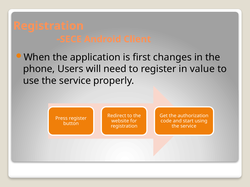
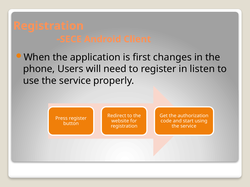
value: value -> listen
